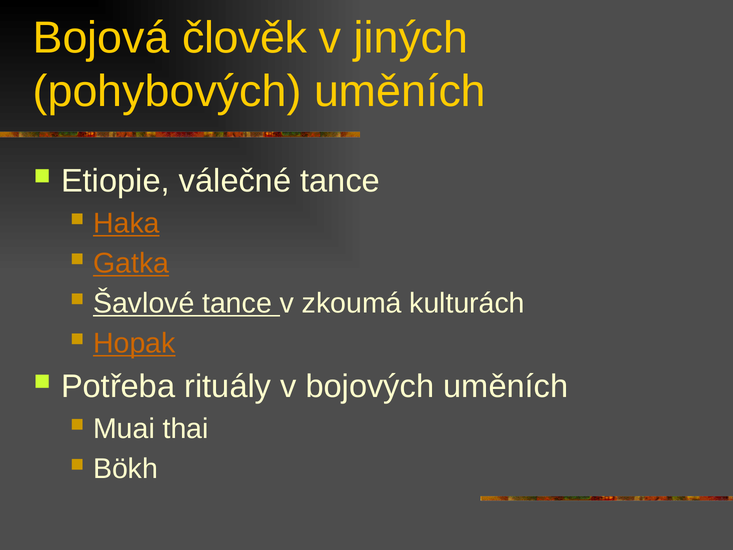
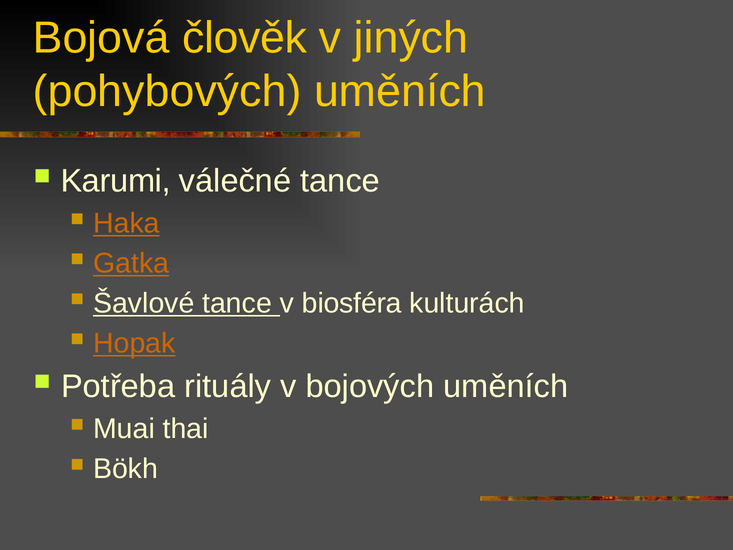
Etiopie: Etiopie -> Karumi
zkoumá: zkoumá -> biosféra
